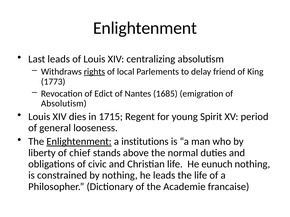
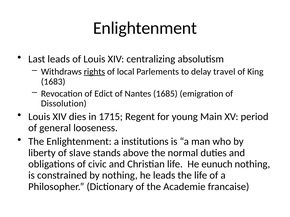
friend: friend -> travel
1773: 1773 -> 1683
Absolutism at (64, 104): Absolutism -> Dissolution
Spirit: Spirit -> Main
Enlightenment at (79, 142) underline: present -> none
chief: chief -> slave
